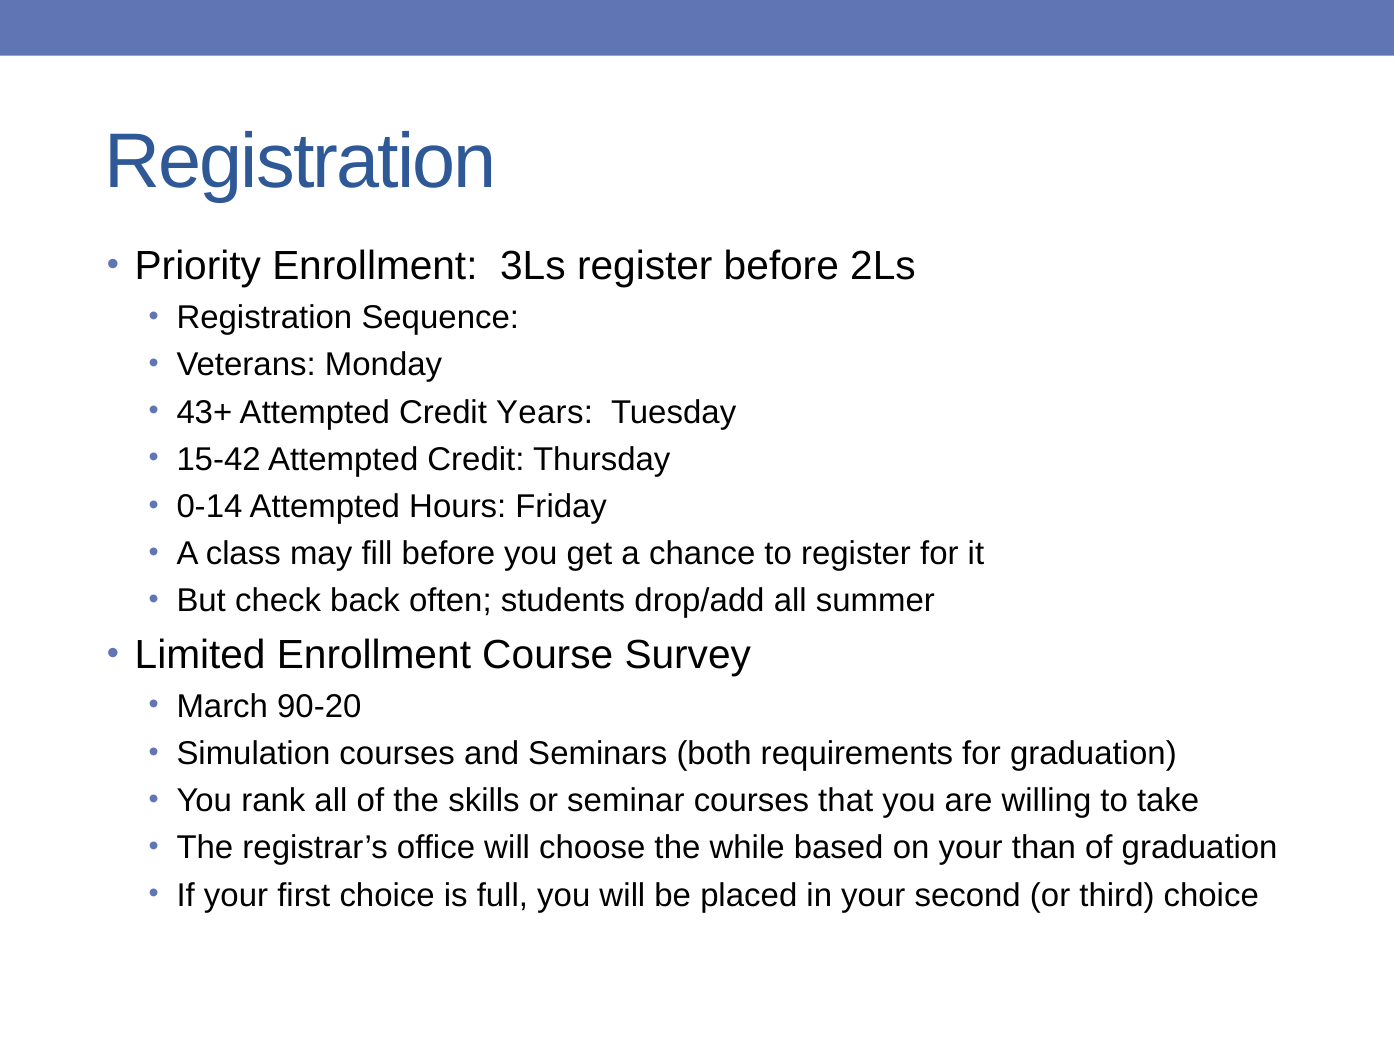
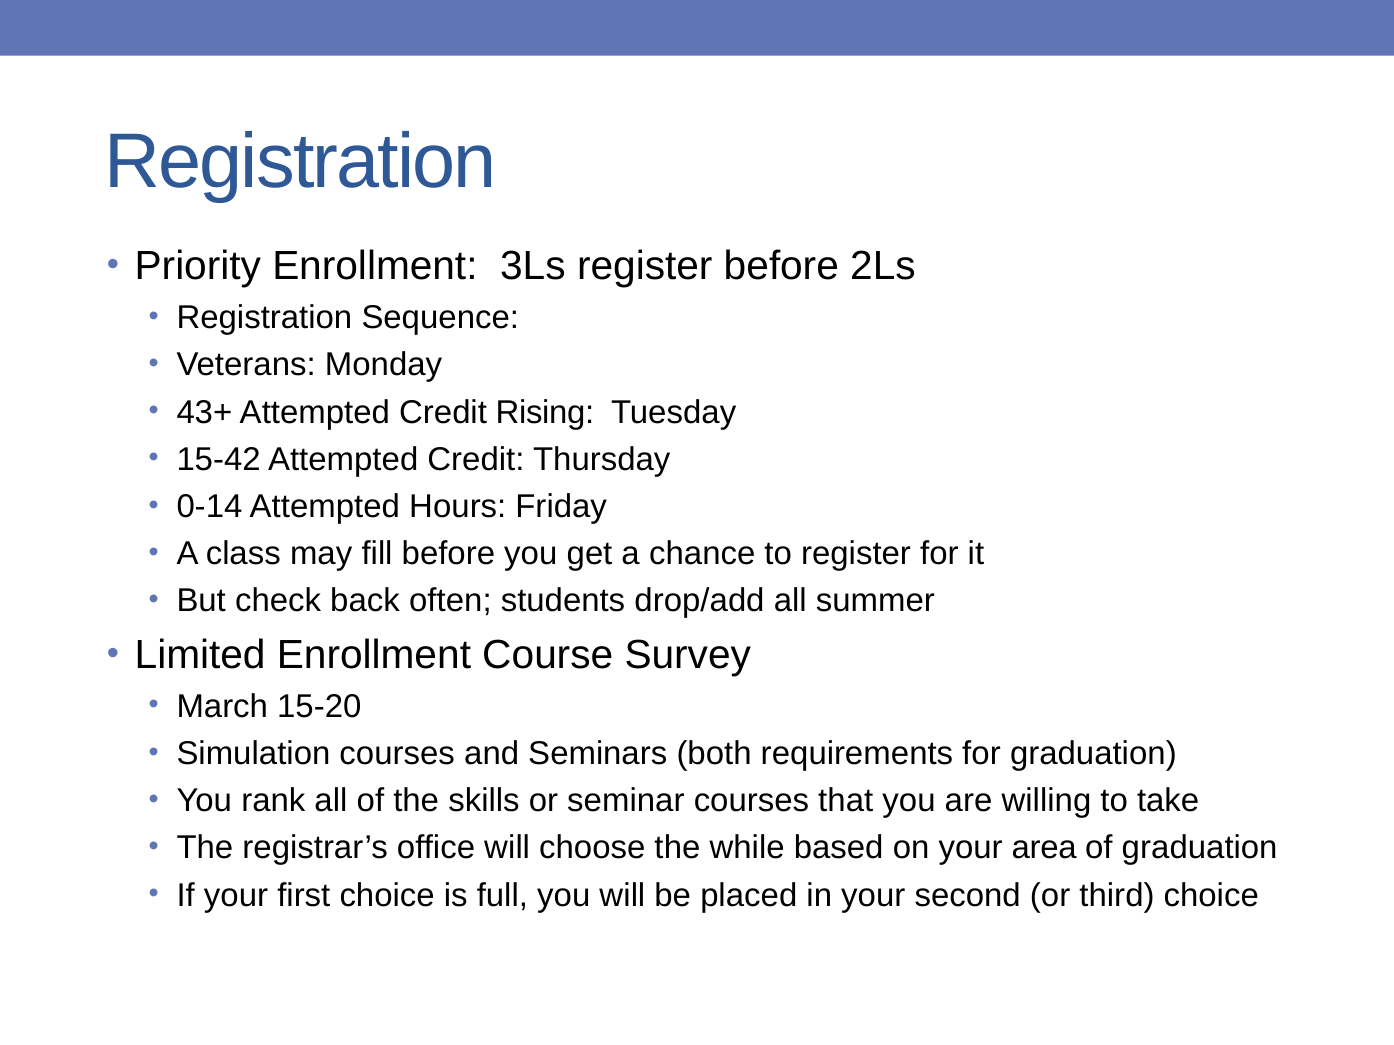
Years: Years -> Rising
90-20: 90-20 -> 15-20
than: than -> area
